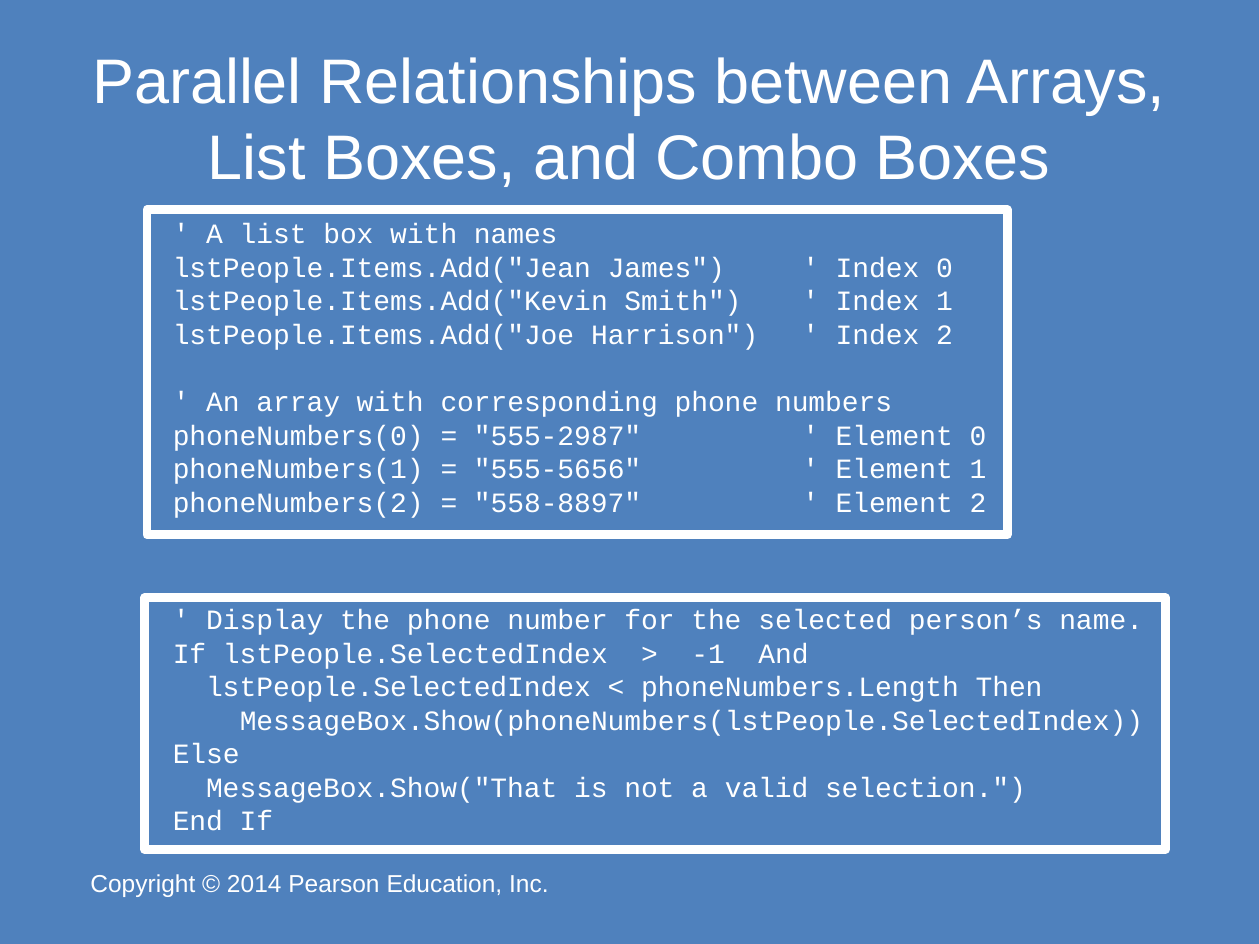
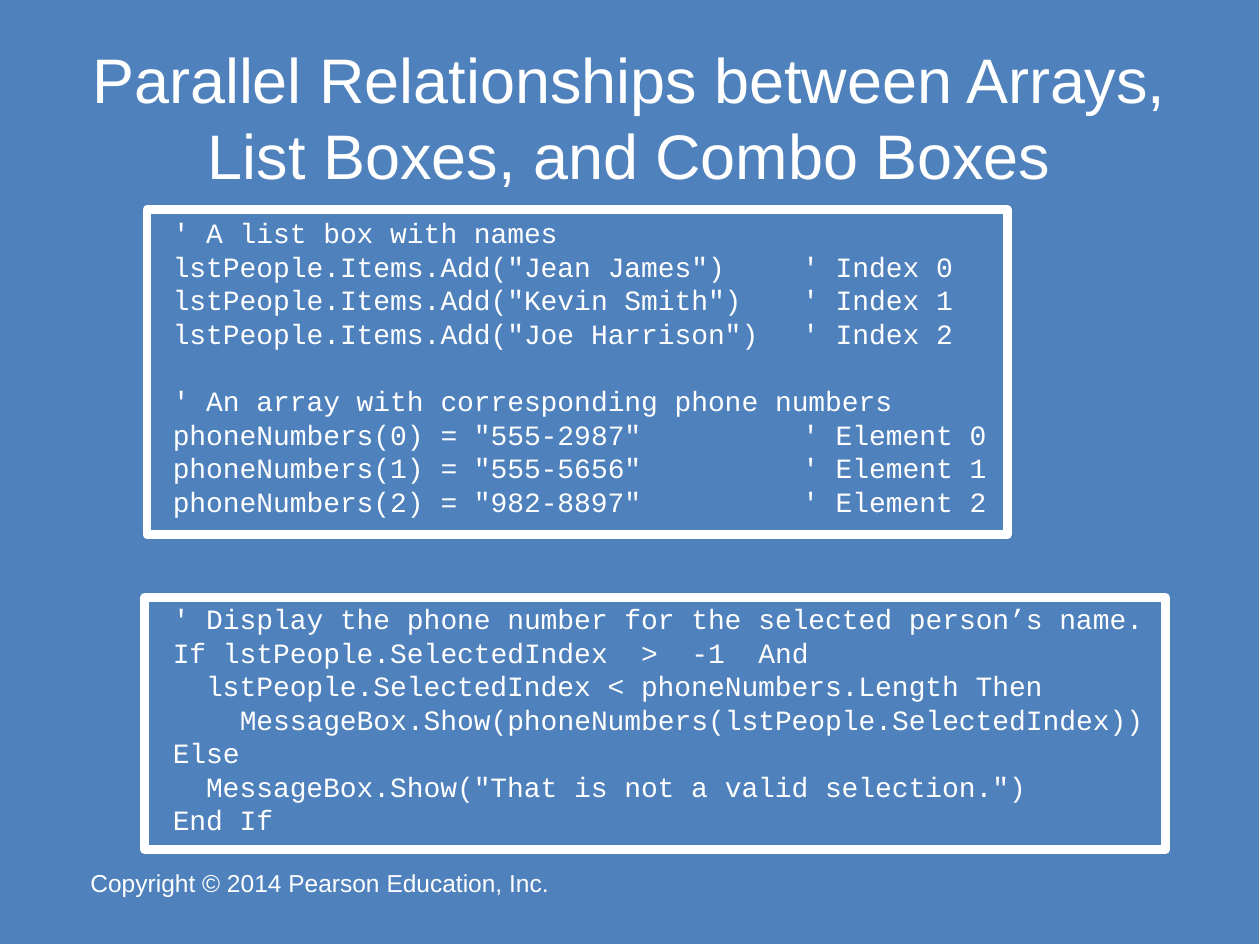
558-8897: 558-8897 -> 982-8897
